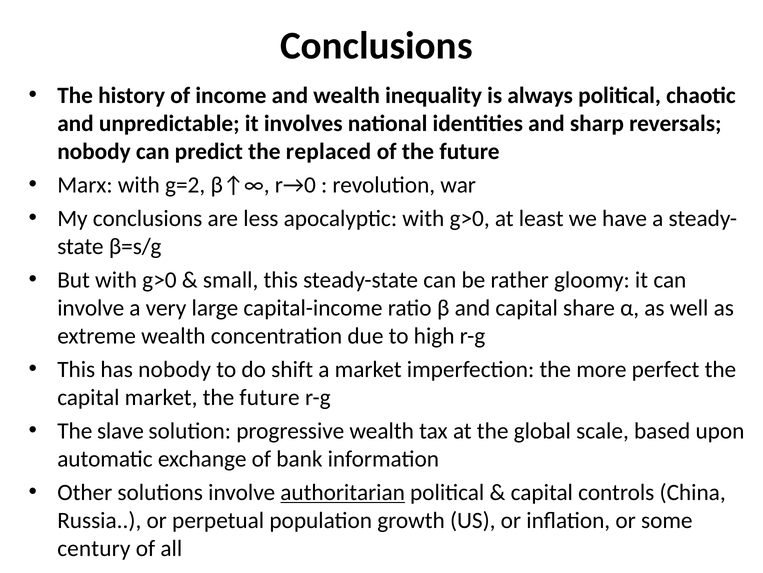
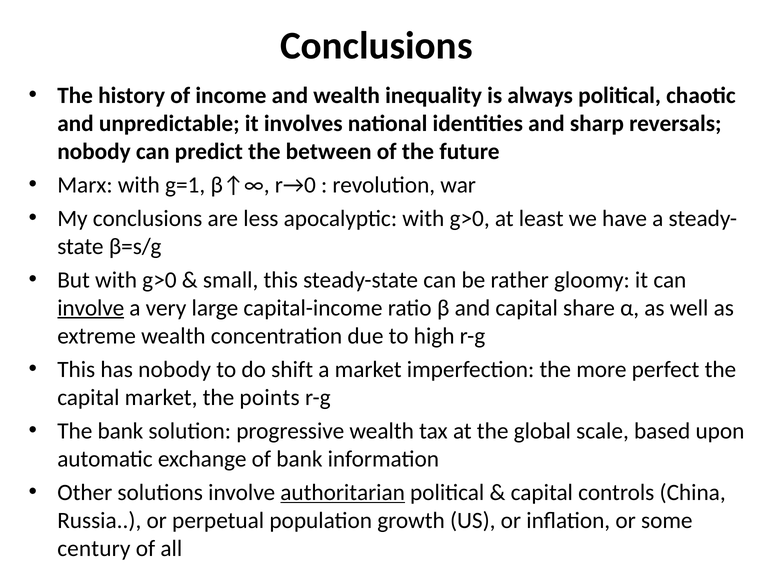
replaced: replaced -> between
g=2: g=2 -> g=1
involve at (91, 308) underline: none -> present
market the future: future -> points
The slave: slave -> bank
